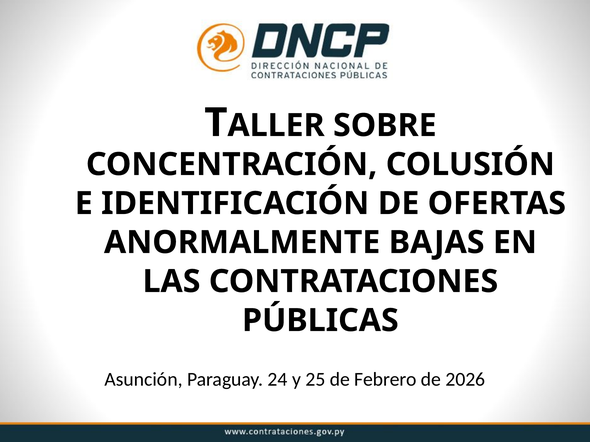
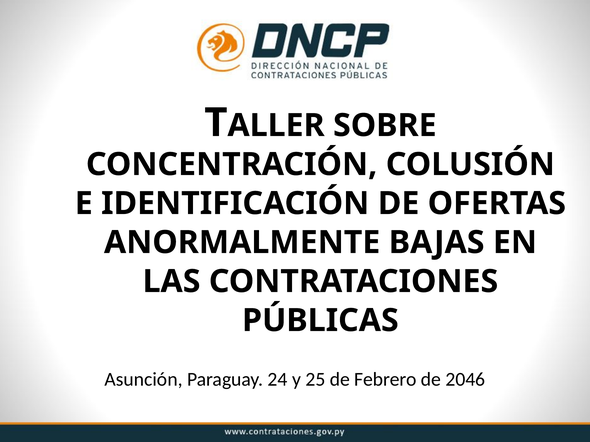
2026: 2026 -> 2046
